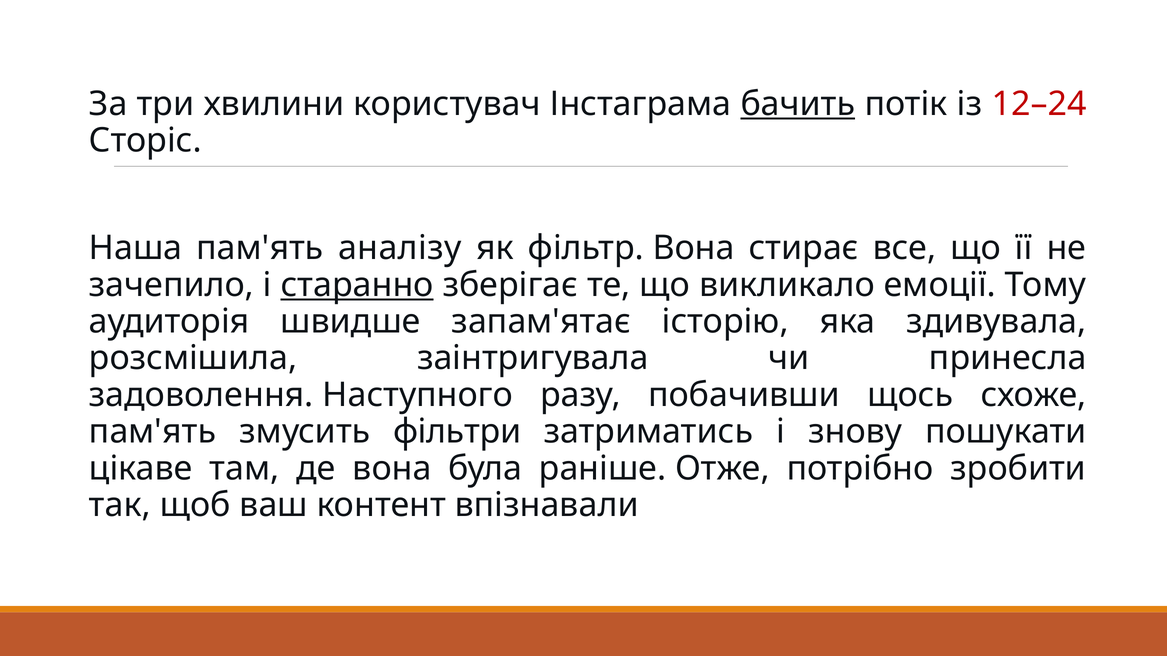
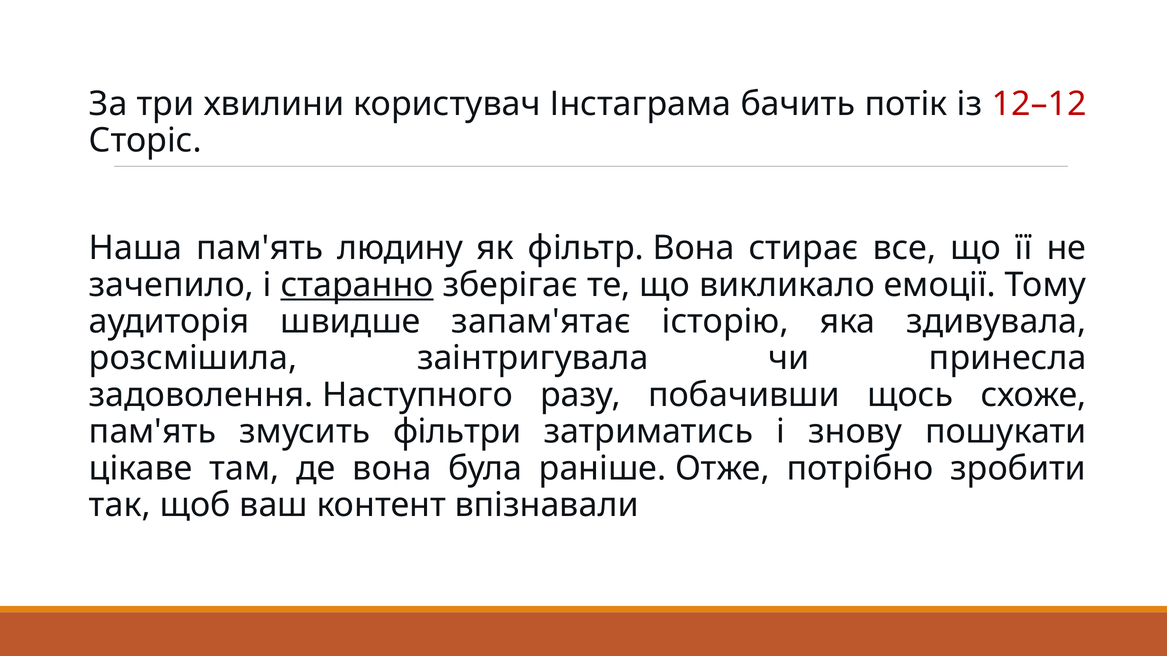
бачить underline: present -> none
12–24: 12–24 -> 12–12
аналізу: аналізу -> людину
